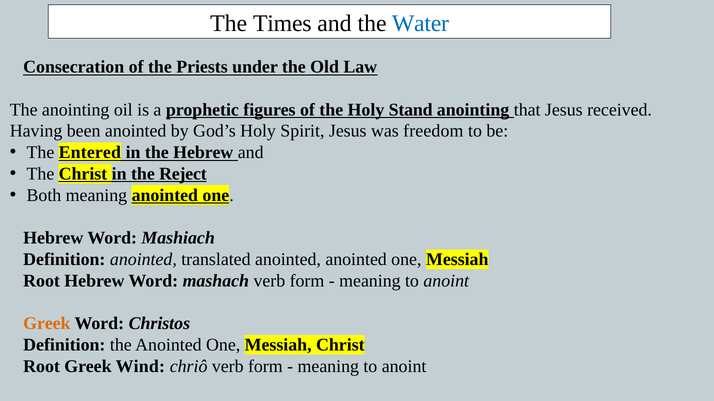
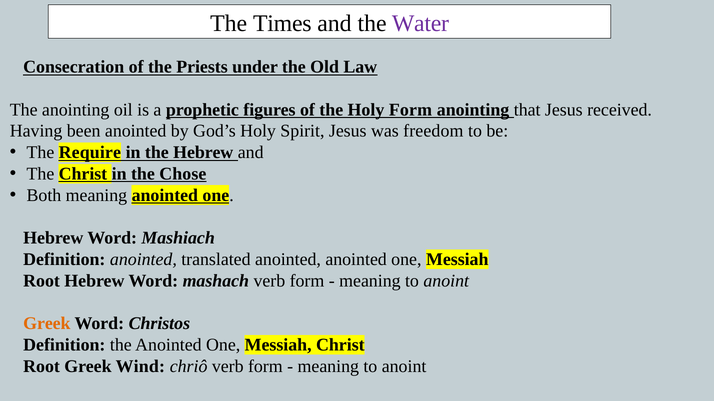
Water colour: blue -> purple
Holy Stand: Stand -> Form
Entered: Entered -> Require
Reject: Reject -> Chose
